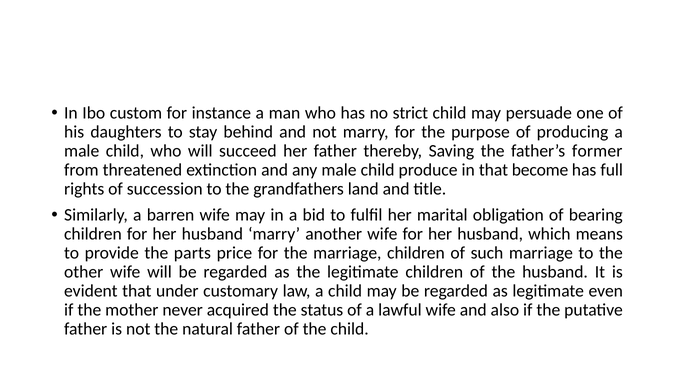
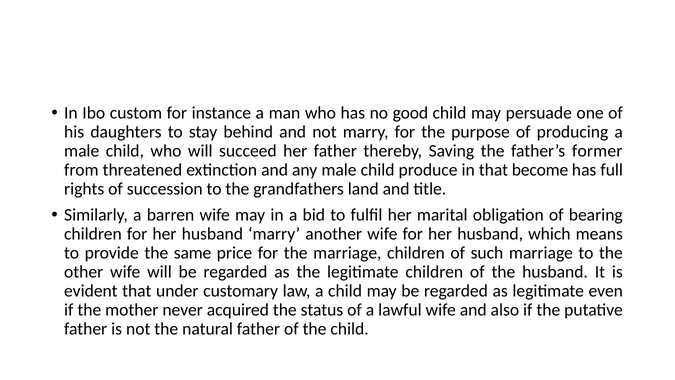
strict: strict -> good
parts: parts -> same
